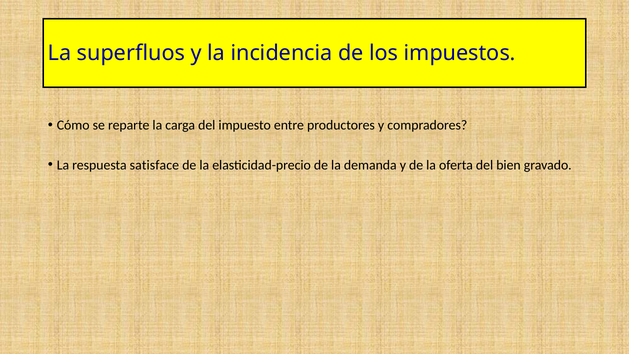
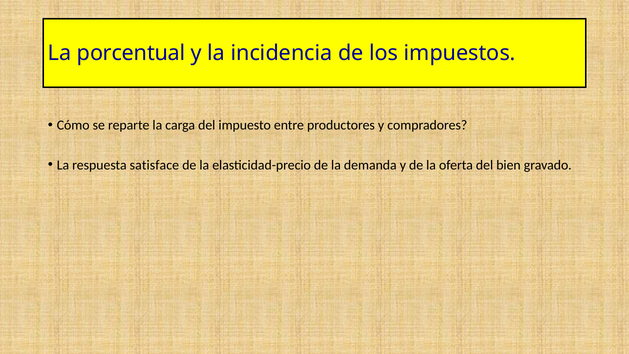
superfluos: superfluos -> porcentual
